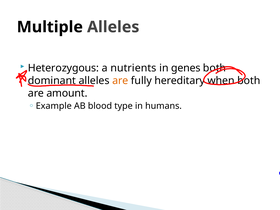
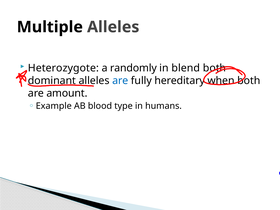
Heterozygous: Heterozygous -> Heterozygote
nutrients: nutrients -> randomly
genes: genes -> blend
are at (120, 81) colour: orange -> blue
